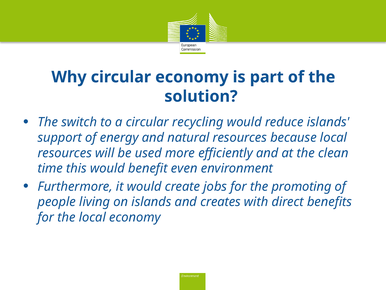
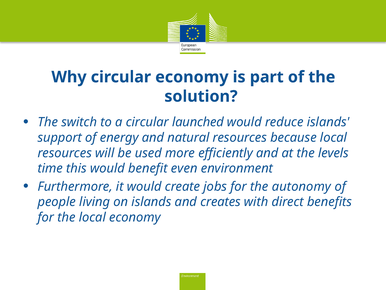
recycling: recycling -> launched
clean: clean -> levels
promoting: promoting -> autonomy
